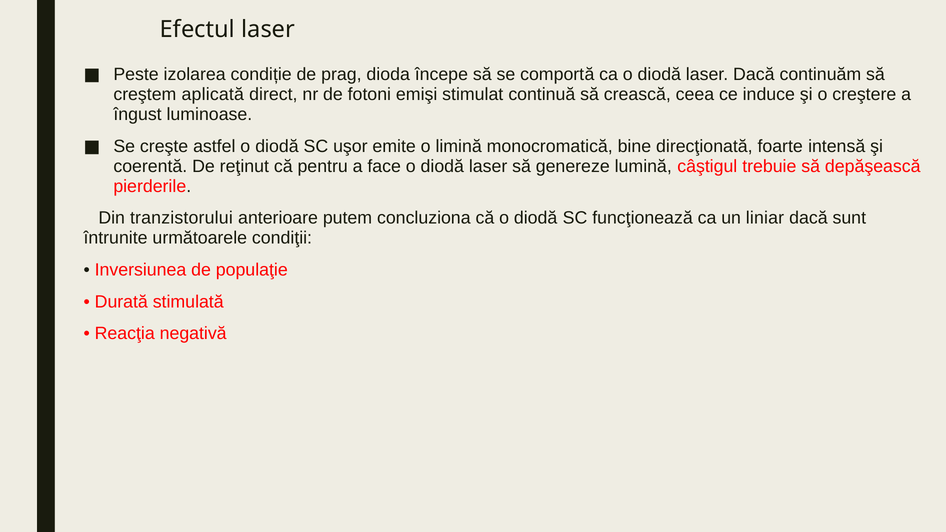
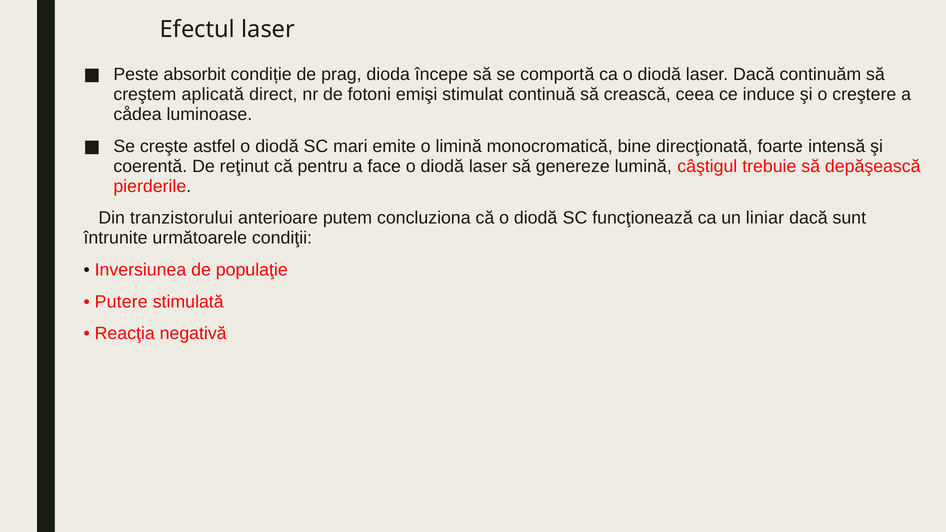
izolarea: izolarea -> absorbit
îngust: îngust -> cådea
uşor: uşor -> mari
Durată: Durată -> Putere
